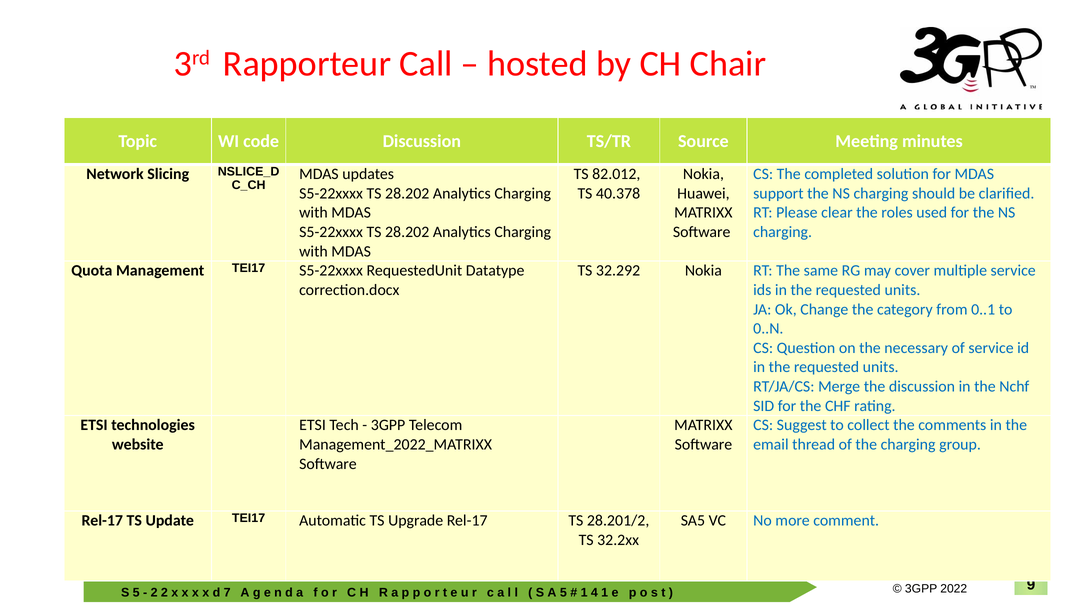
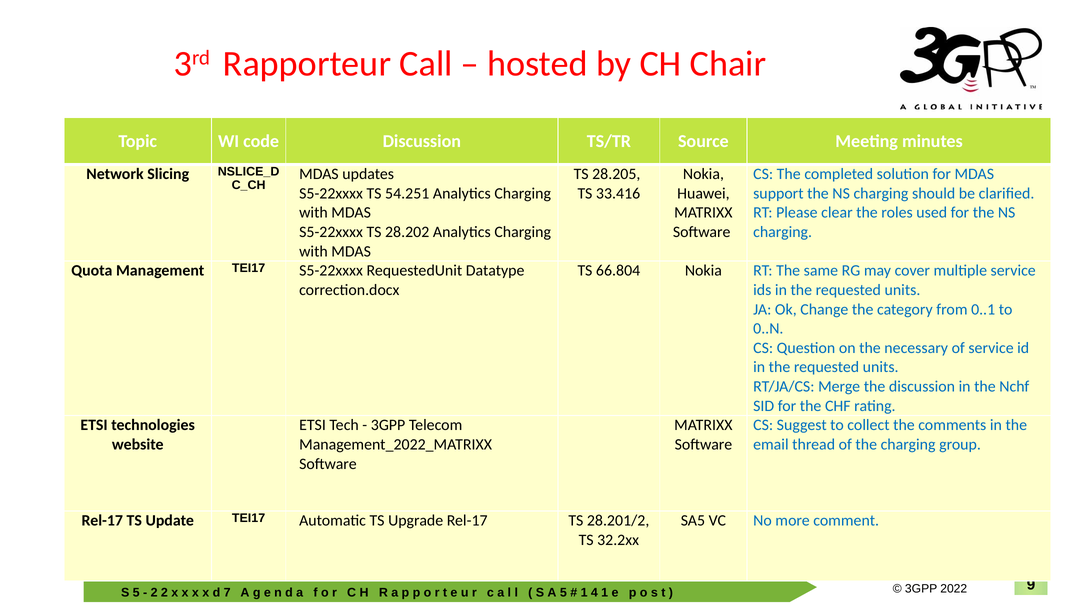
82.012: 82.012 -> 28.205
28.202 at (407, 193): 28.202 -> 54.251
40.378: 40.378 -> 33.416
32.292: 32.292 -> 66.804
